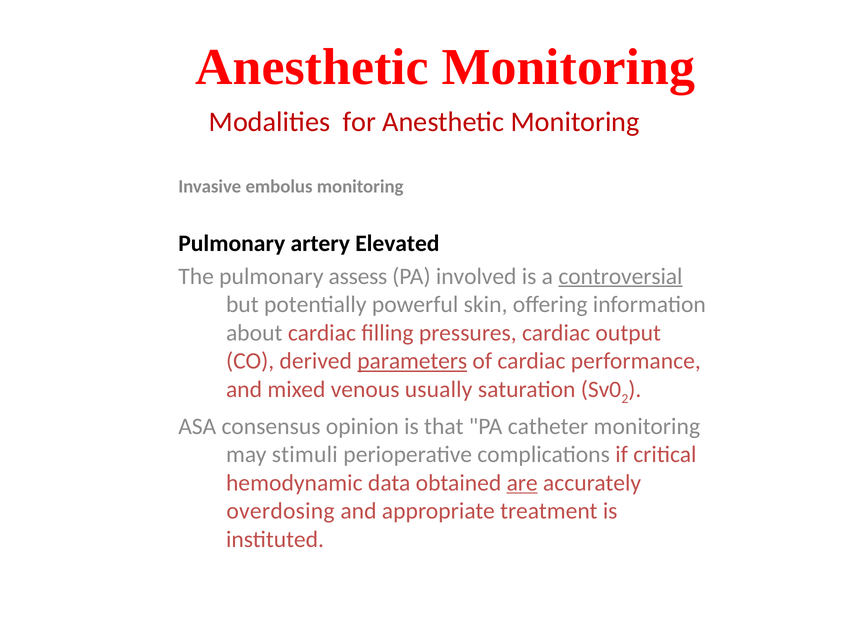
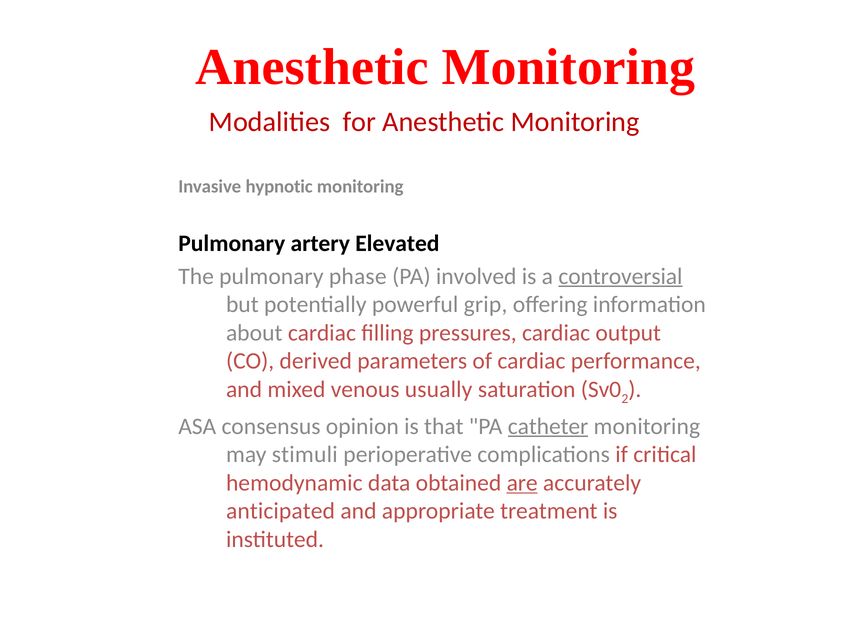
embolus: embolus -> hypnotic
assess: assess -> phase
skin: skin -> grip
parameters underline: present -> none
catheter underline: none -> present
overdosing: overdosing -> anticipated
